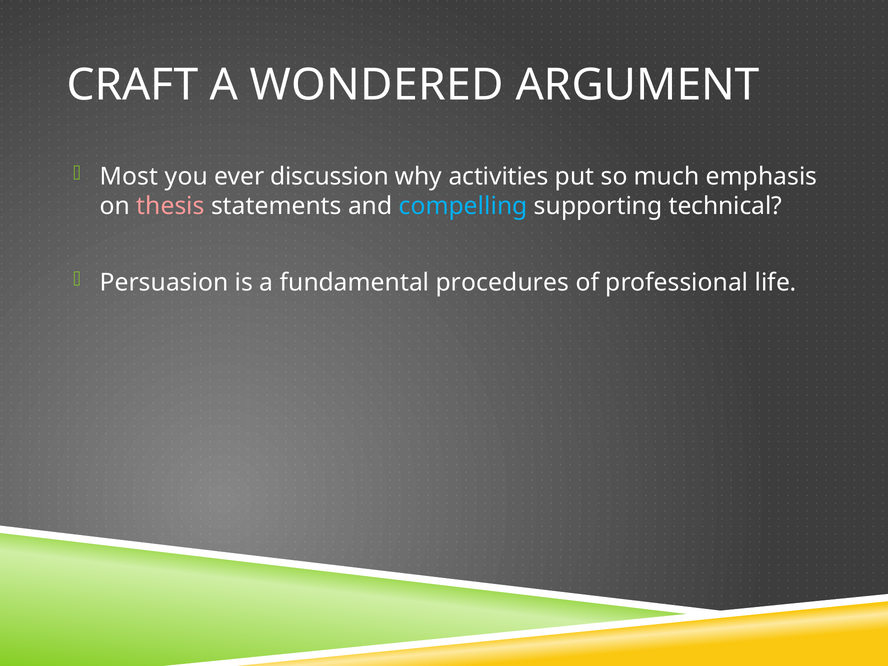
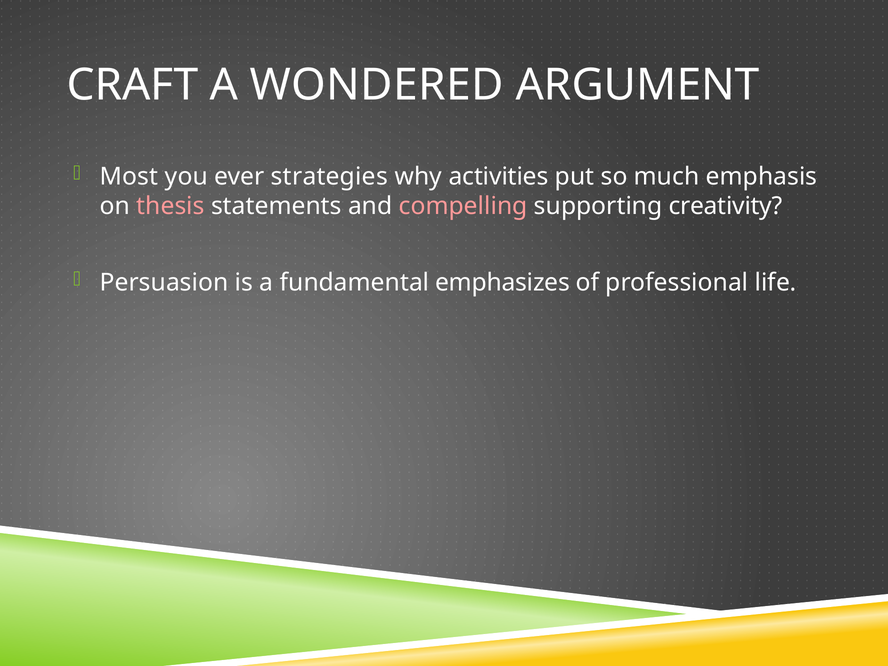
discussion: discussion -> strategies
compelling colour: light blue -> pink
technical: technical -> creativity
procedures: procedures -> emphasizes
